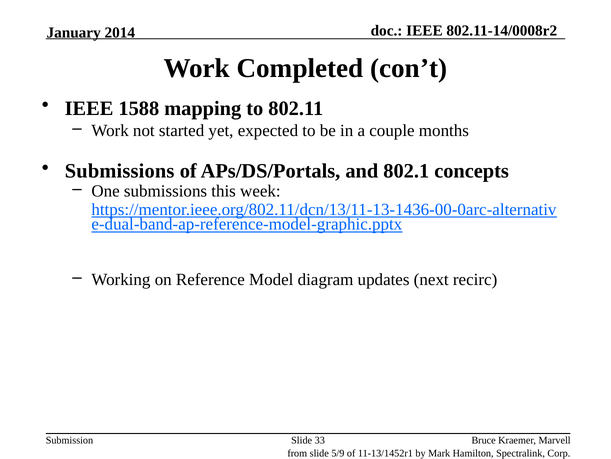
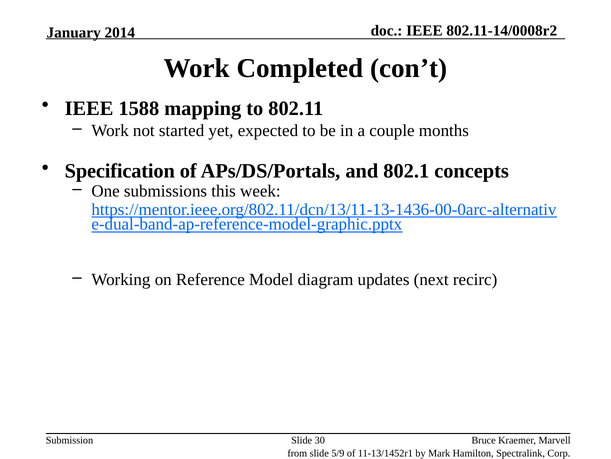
Submissions at (120, 171): Submissions -> Specification
33: 33 -> 30
